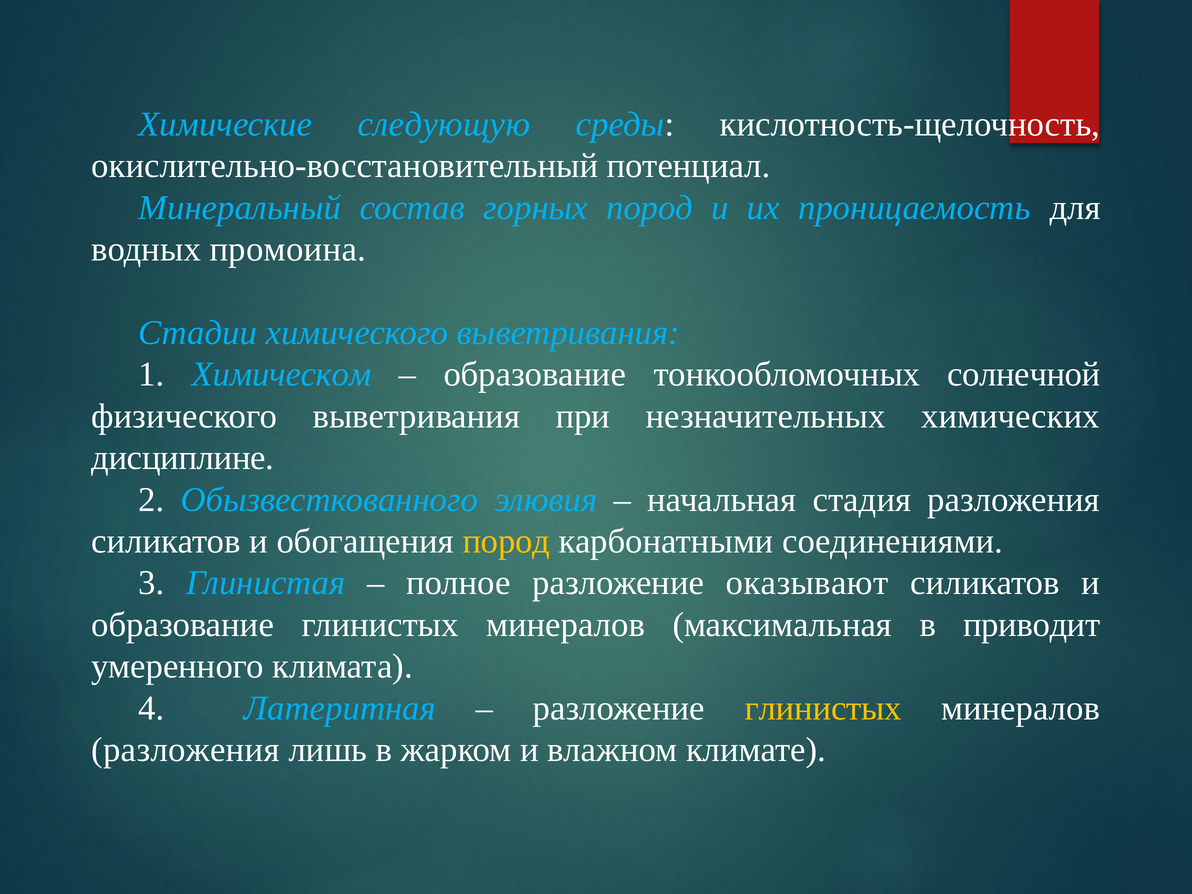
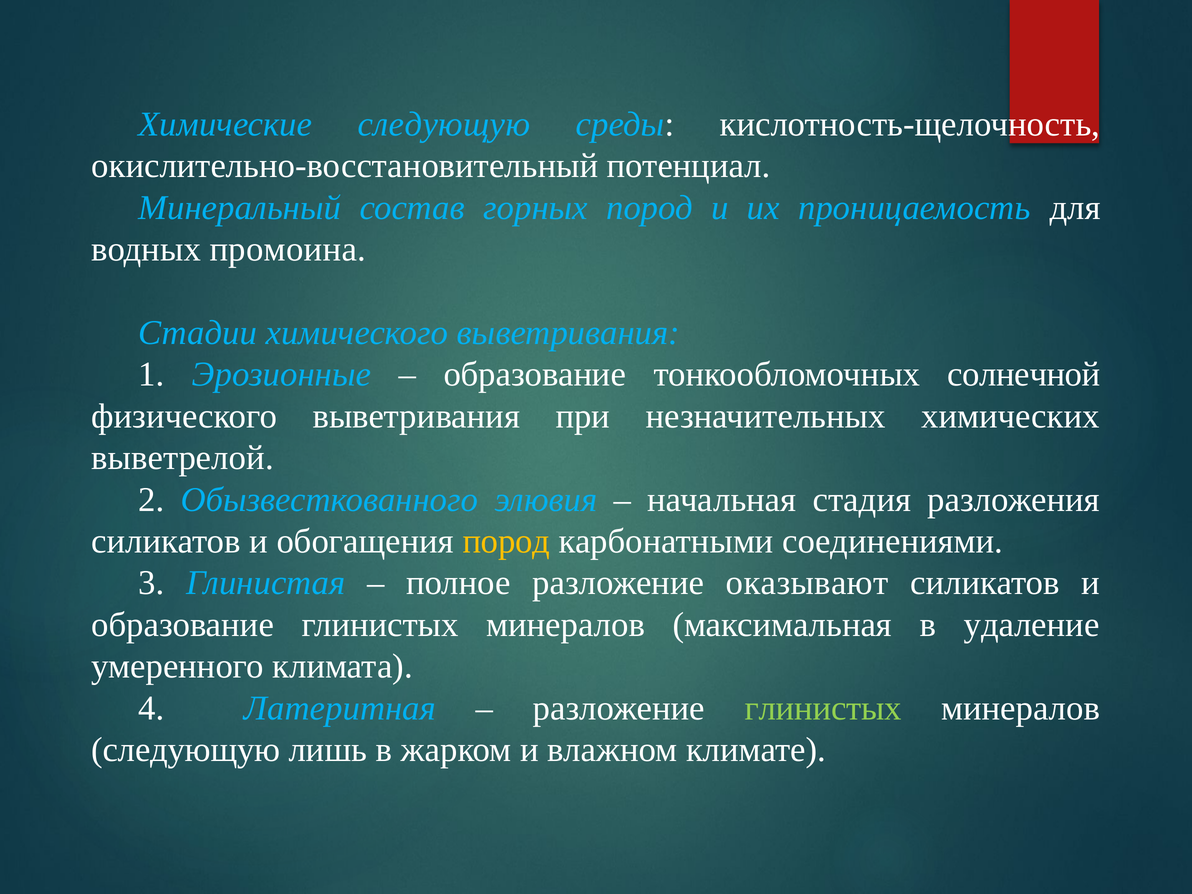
Химическом: Химическом -> Эрозионные
дисциплине: дисциплине -> выветрелой
приводит: приводит -> удаление
глинистых at (823, 708) colour: yellow -> light green
разложения at (186, 750): разложения -> следующую
